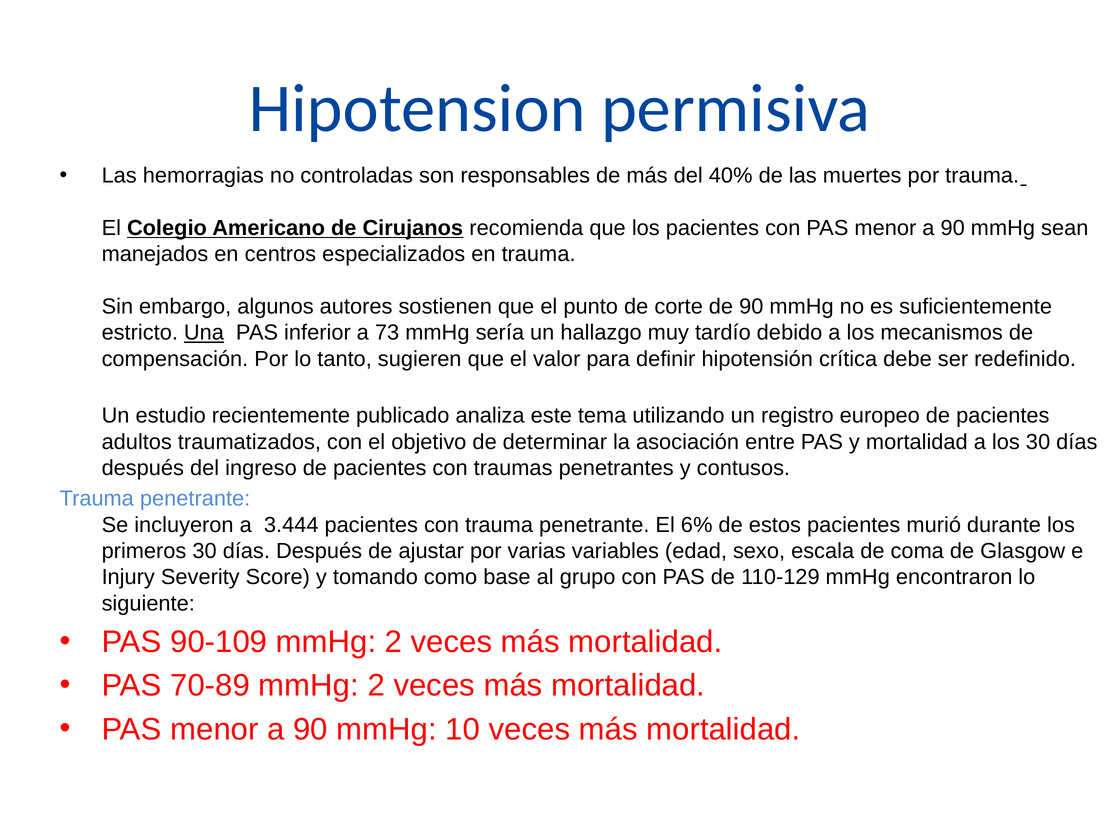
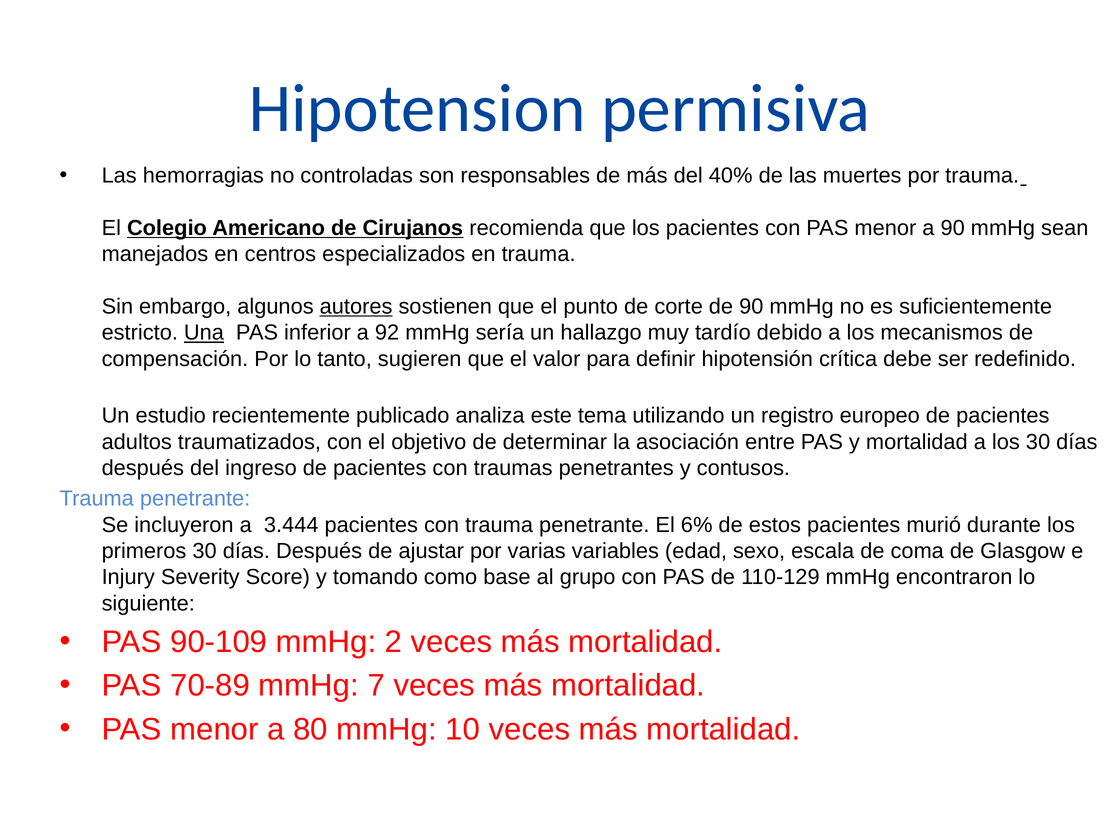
autores underline: none -> present
73: 73 -> 92
70-89 mmHg 2: 2 -> 7
90 at (310, 729): 90 -> 80
